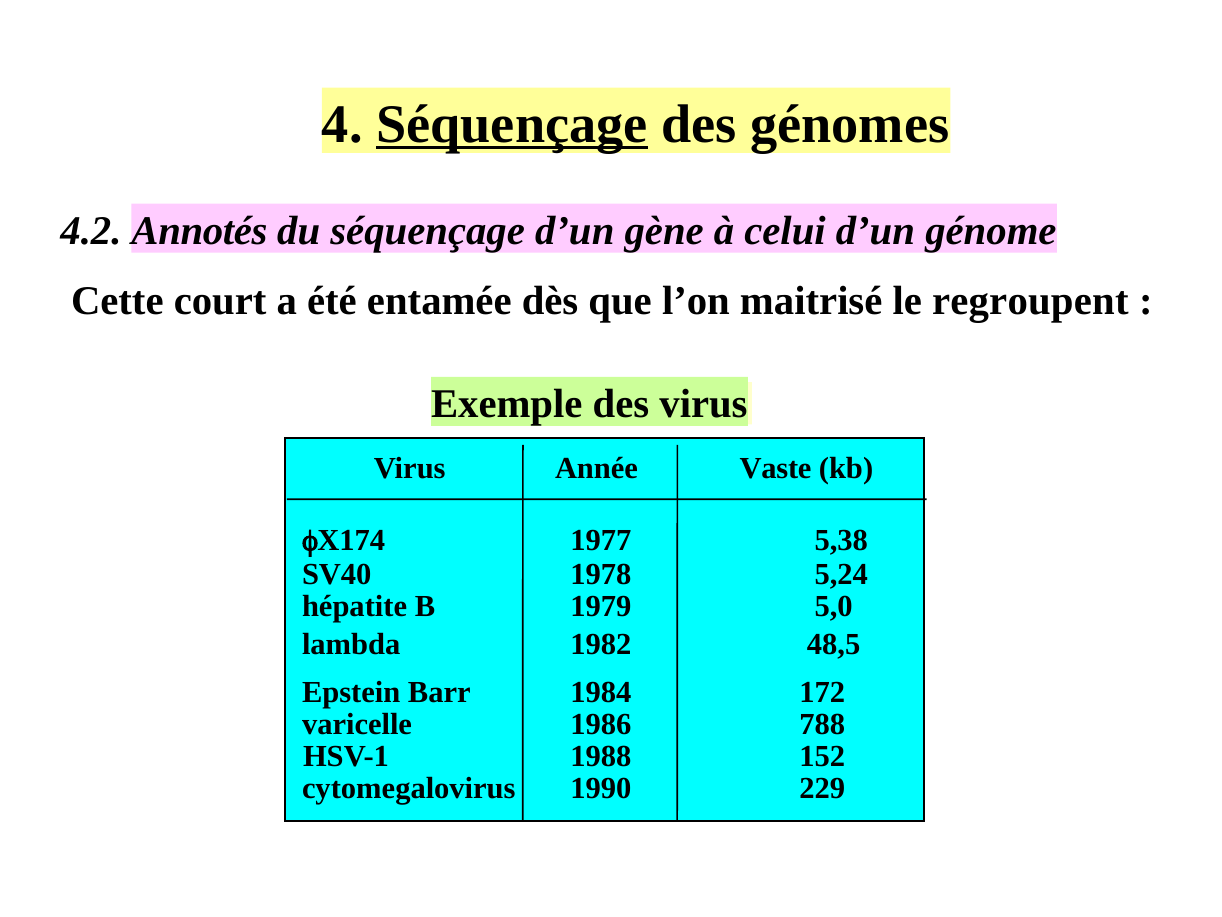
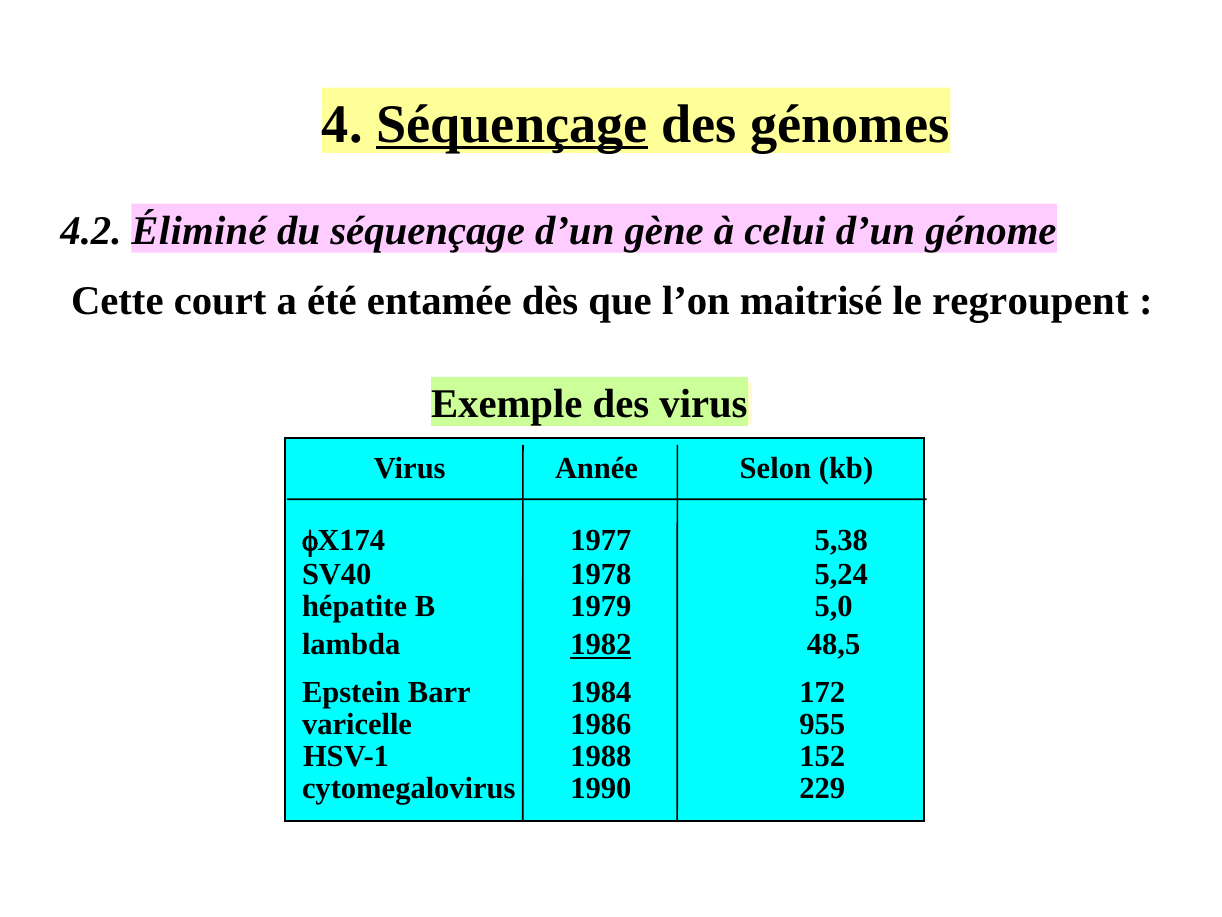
Annotés: Annotés -> Éliminé
Vaste: Vaste -> Selon
1982 underline: none -> present
788: 788 -> 955
